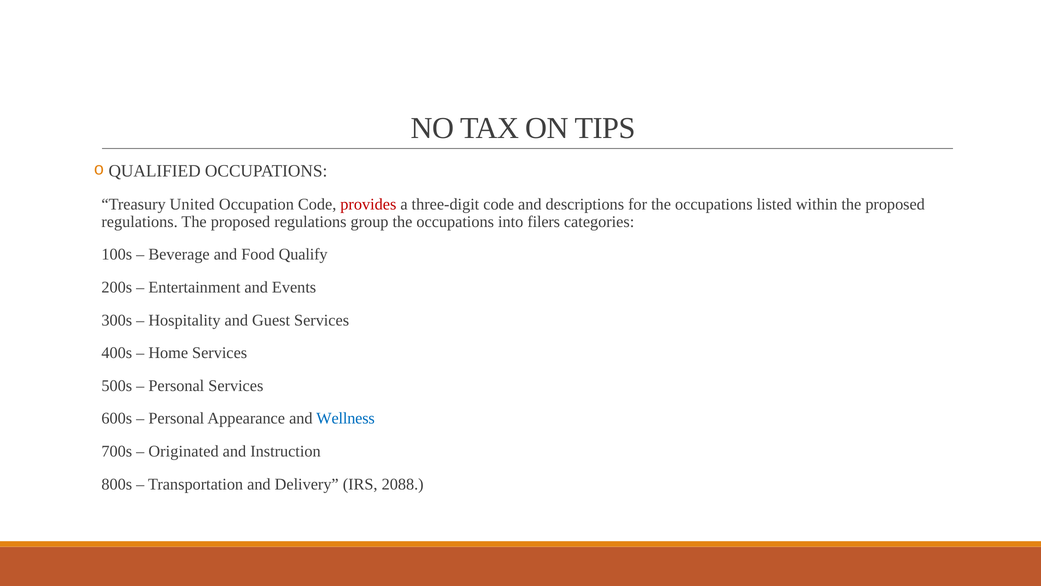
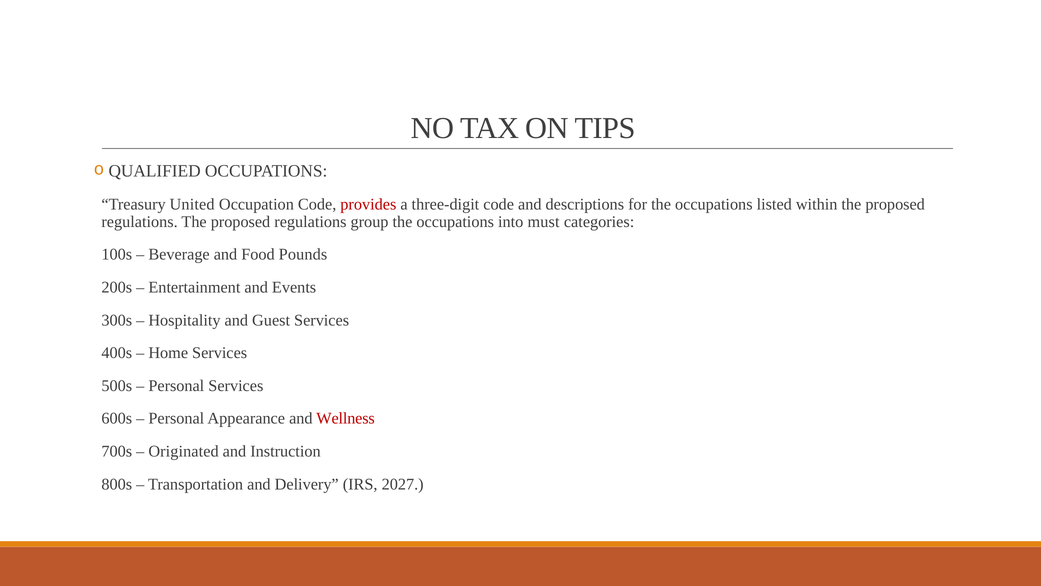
filers: filers -> must
Qualify: Qualify -> Pounds
Wellness colour: blue -> red
2088: 2088 -> 2027
